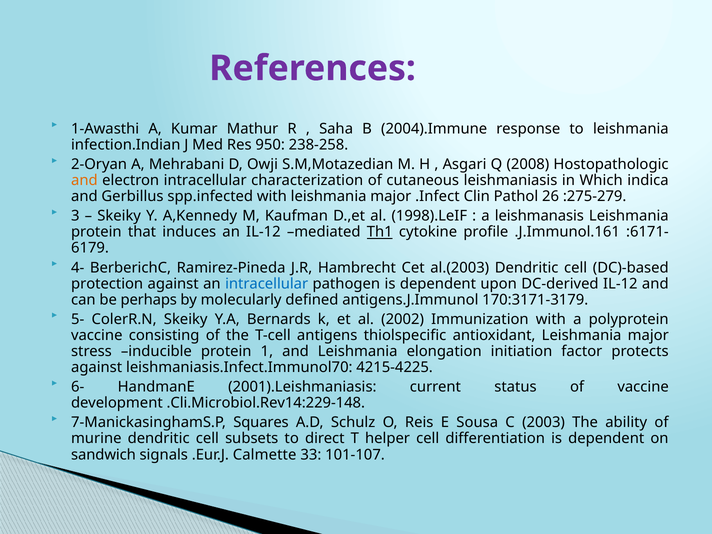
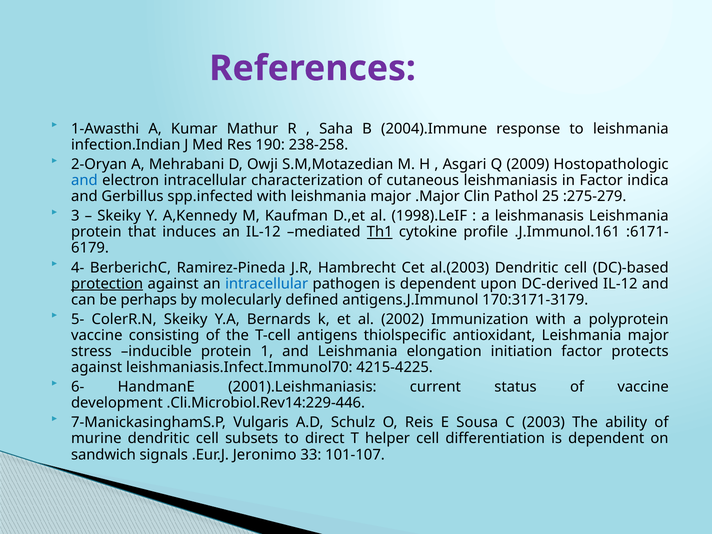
950: 950 -> 190
2008: 2008 -> 2009
and at (84, 180) colour: orange -> blue
in Which: Which -> Factor
.Infect: .Infect -> .Major
26: 26 -> 25
protection underline: none -> present
.Cli.Microbiol.Rev14:229-148: .Cli.Microbiol.Rev14:229-148 -> .Cli.Microbiol.Rev14:229-446
Squares: Squares -> Vulgaris
Calmette: Calmette -> Jeronimo
